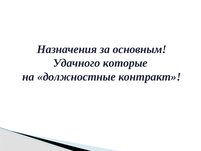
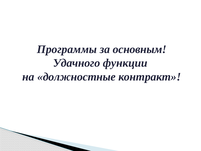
Назначения: Назначения -> Программы
которые: которые -> функции
